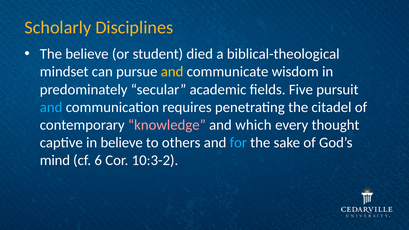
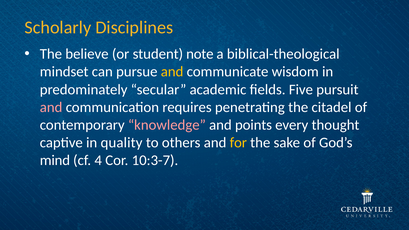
died: died -> note
and at (51, 107) colour: light blue -> pink
which: which -> points
in believe: believe -> quality
for colour: light blue -> yellow
6: 6 -> 4
10:3-2: 10:3-2 -> 10:3-7
